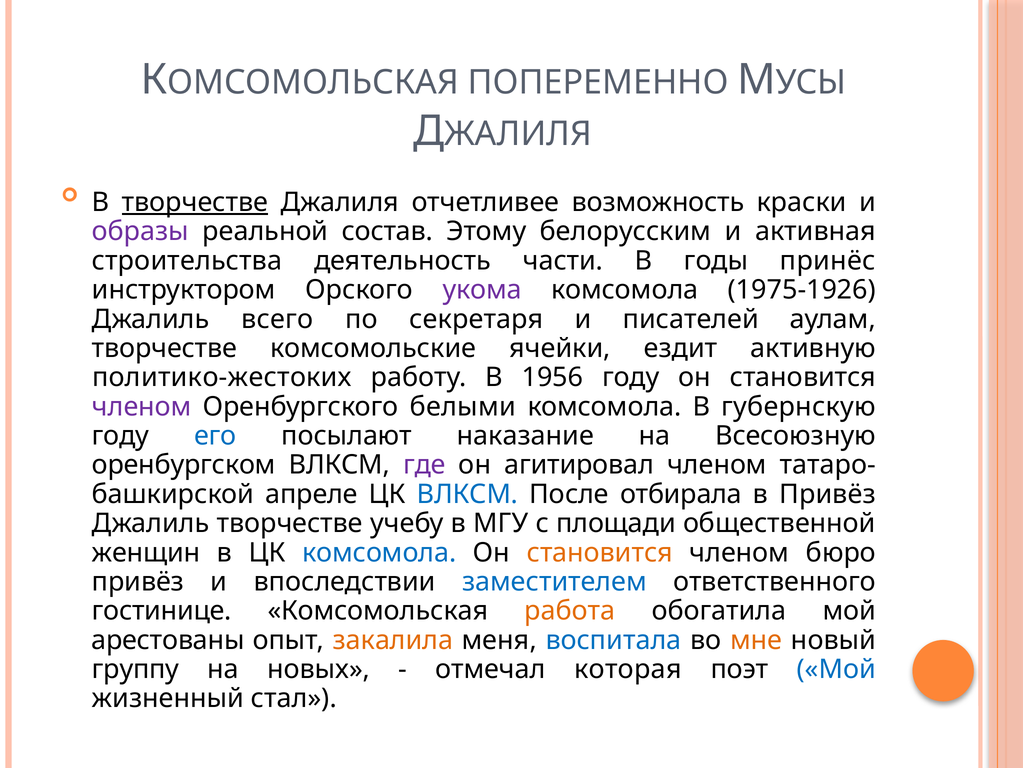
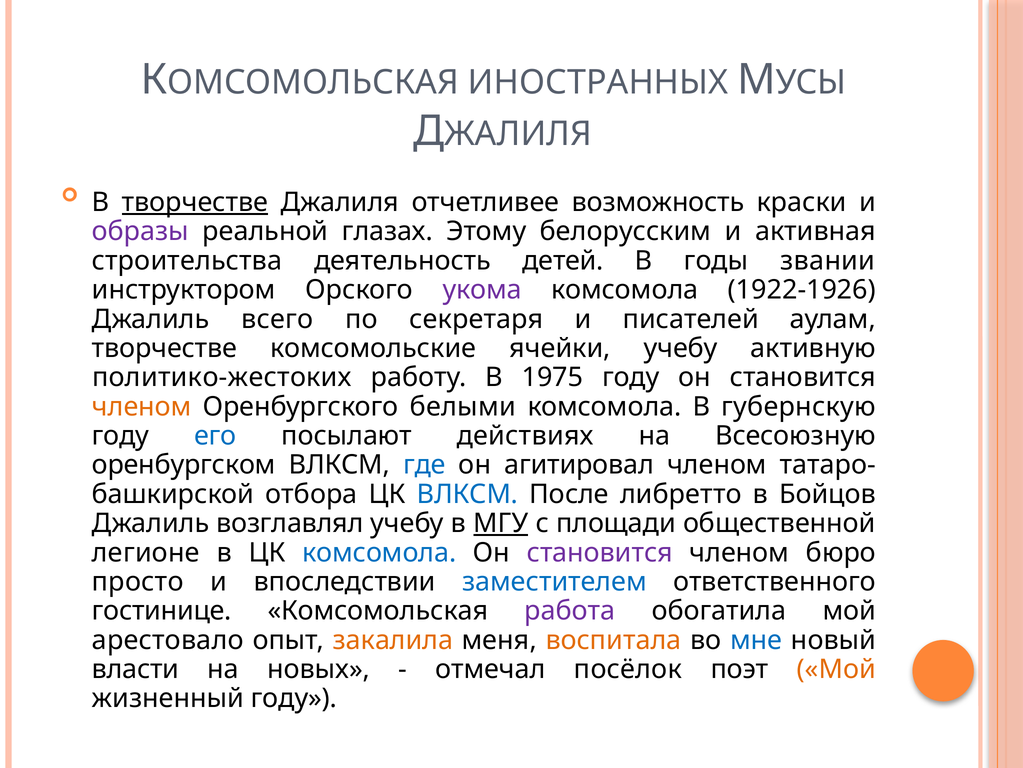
ПОПЕРЕМЕННО: ПОПЕРЕМЕННО -> ИНОСТРАННЫХ
состав: состав -> глазах
части: части -> детей
принёс: принёс -> звании
1975-1926: 1975-1926 -> 1922-1926
ячейки ездит: ездит -> учебу
1956: 1956 -> 1975
членом at (142, 406) colour: purple -> orange
наказание: наказание -> действиях
где colour: purple -> blue
апреле: апреле -> отбора
отбирала: отбирала -> либретто
в Привёз: Привёз -> Бойцов
Джалиль творчестве: творчестве -> возглавлял
МГУ underline: none -> present
женщин: женщин -> легионе
становится at (600, 552) colour: orange -> purple
привёз at (138, 581): привёз -> просто
работа colour: orange -> purple
арестованы: арестованы -> арестовало
воспитала colour: blue -> orange
мне colour: orange -> blue
группу: группу -> власти
которая: которая -> посёлок
Мой at (836, 669) colour: blue -> orange
жизненный стал: стал -> году
